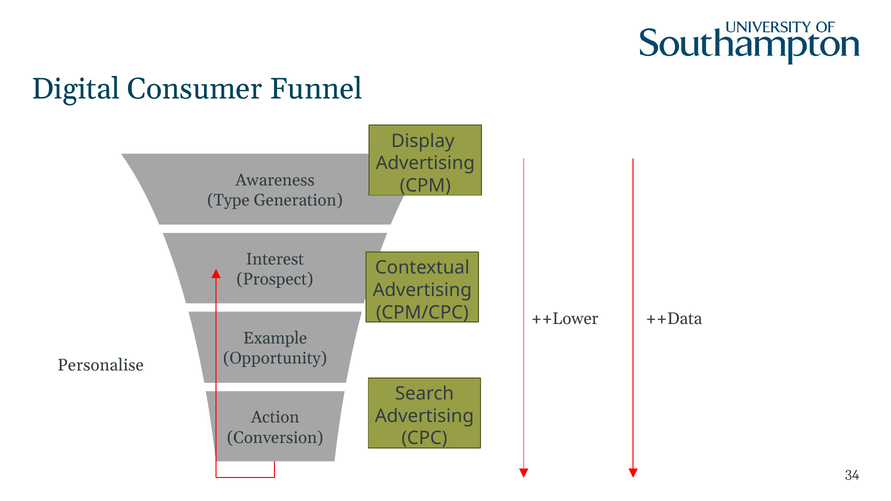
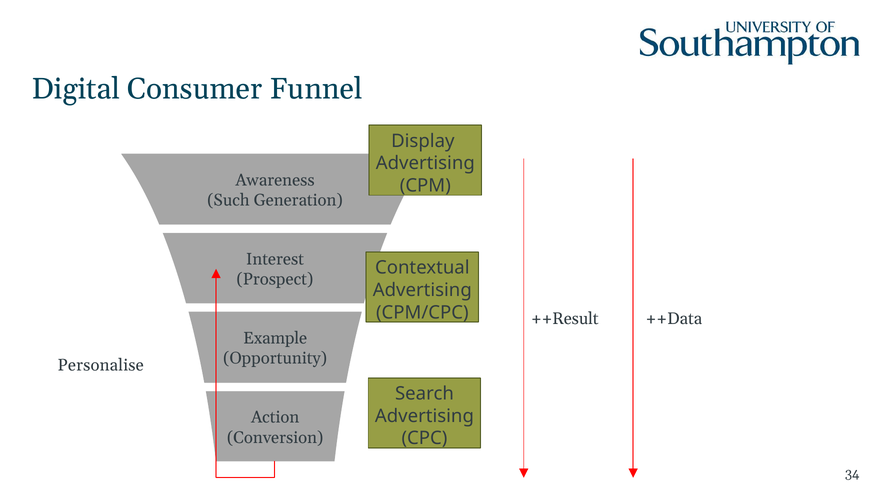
Type: Type -> Such
++Lower: ++Lower -> ++Result
